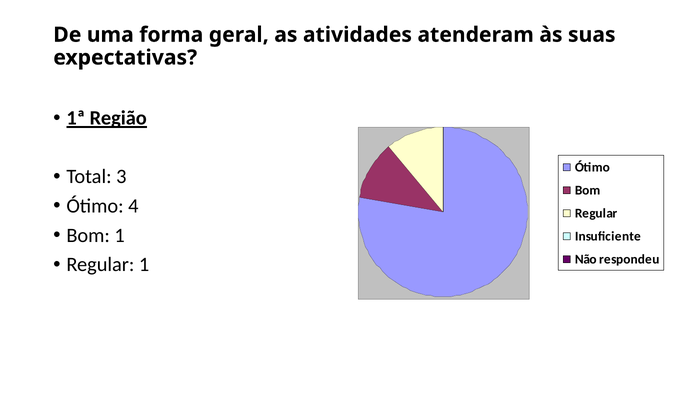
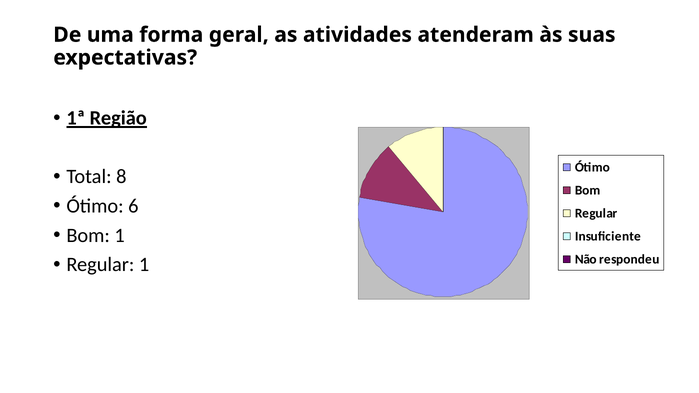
3: 3 -> 8
4: 4 -> 6
